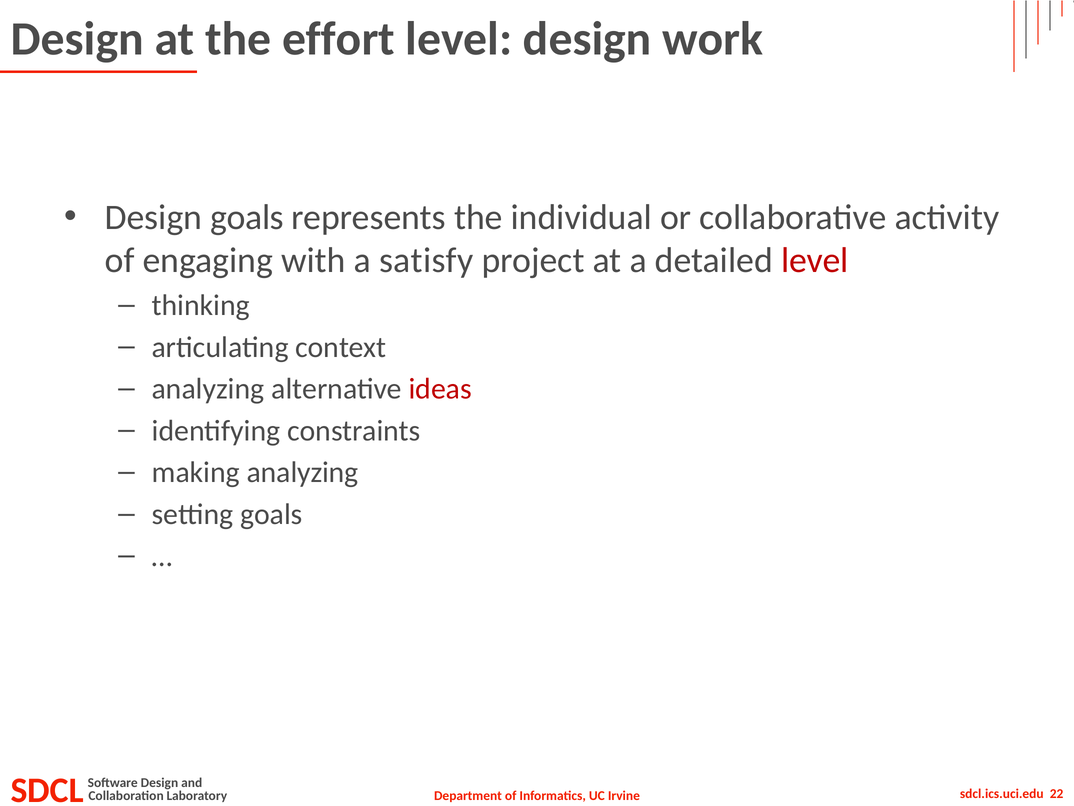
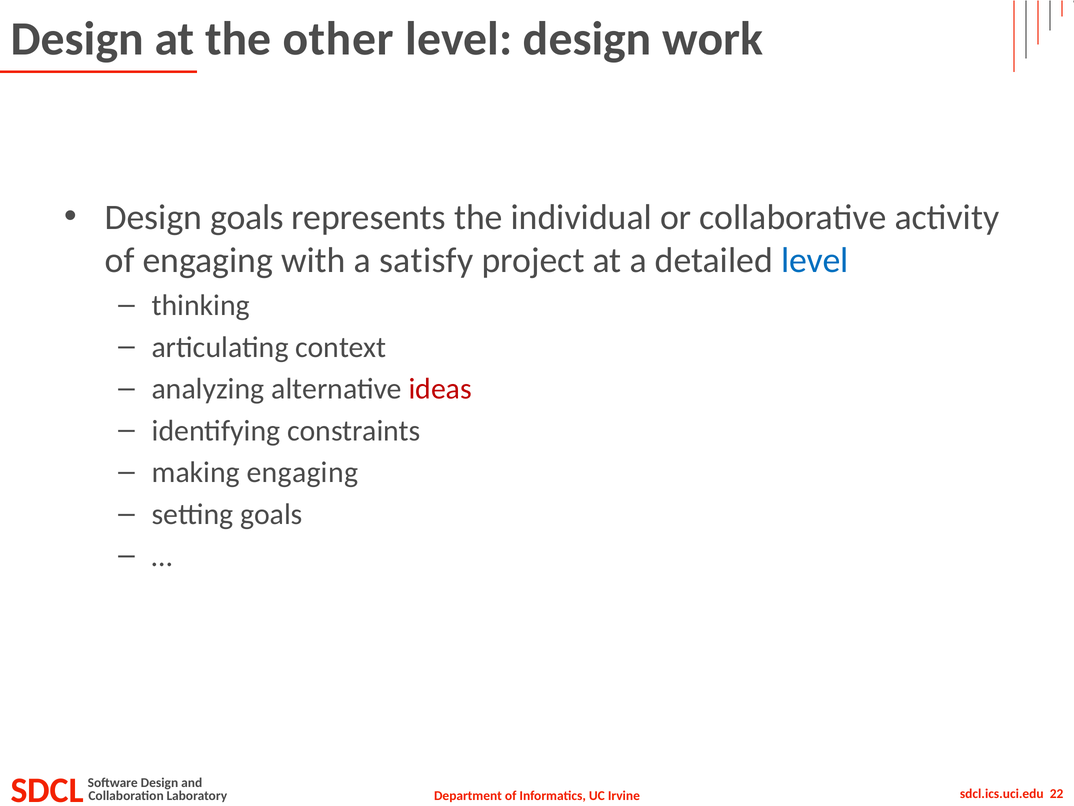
effort: effort -> other
level at (815, 260) colour: red -> blue
making analyzing: analyzing -> engaging
